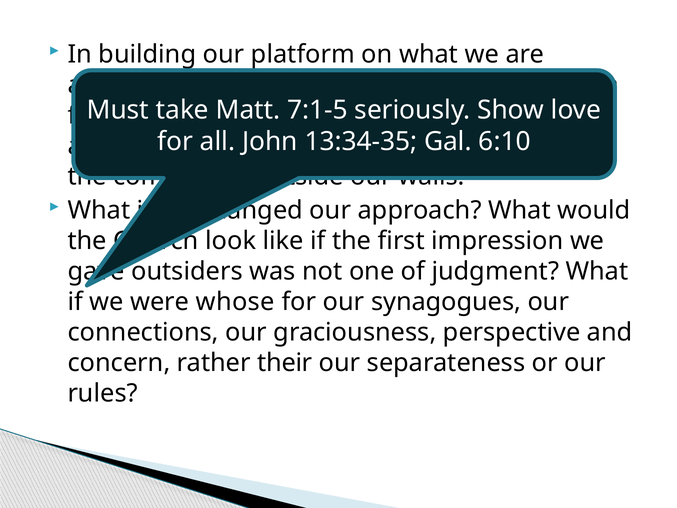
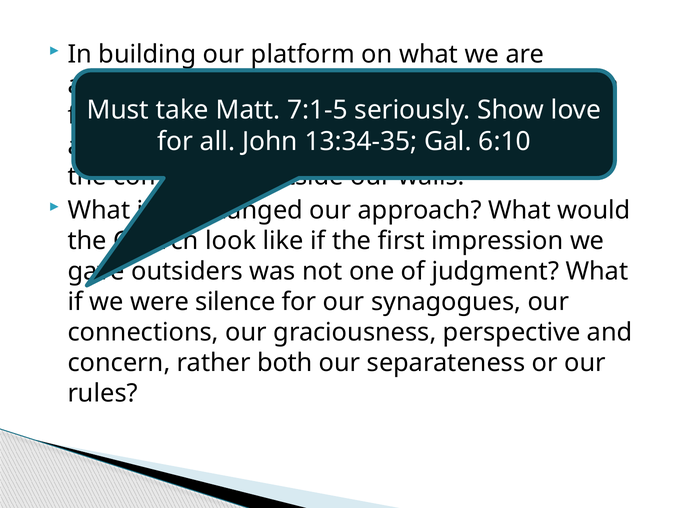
whose: whose -> silence
their: their -> both
